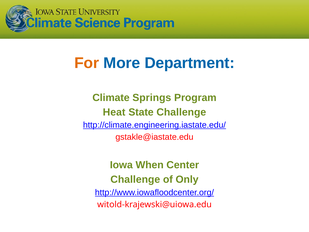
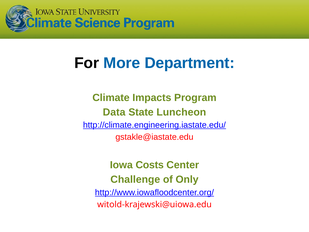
For colour: orange -> black
Springs: Springs -> Impacts
Heat: Heat -> Data
State Challenge: Challenge -> Luncheon
When: When -> Costs
